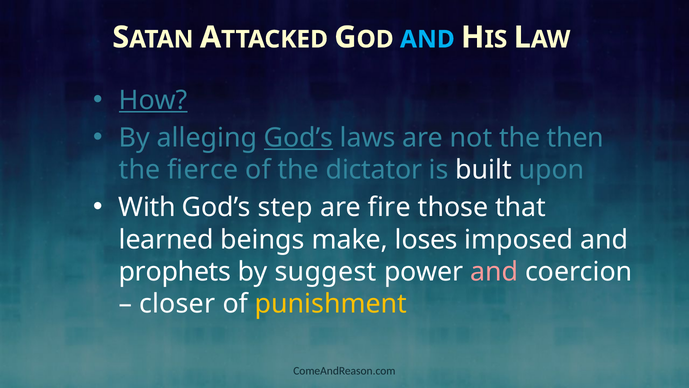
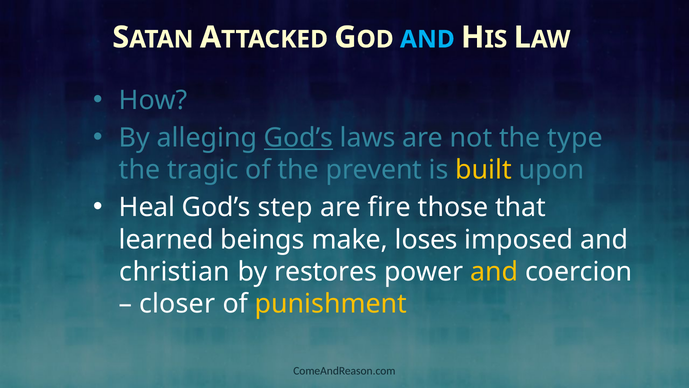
How underline: present -> none
then: then -> type
fierce: fierce -> tragic
dictator: dictator -> prevent
built colour: white -> yellow
With: With -> Heal
prophets: prophets -> christian
suggest: suggest -> restores
and at (494, 271) colour: pink -> yellow
